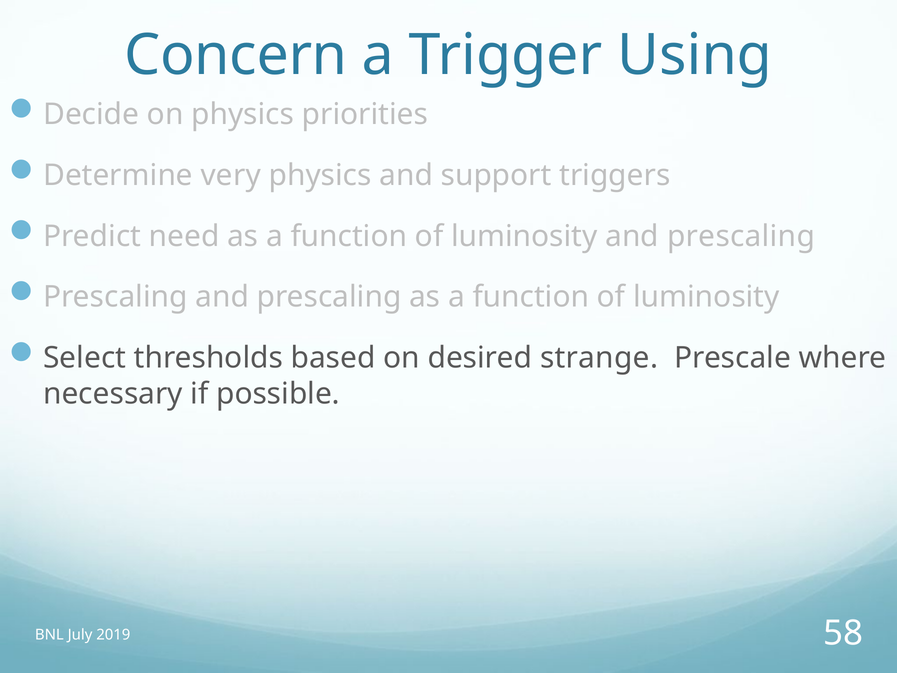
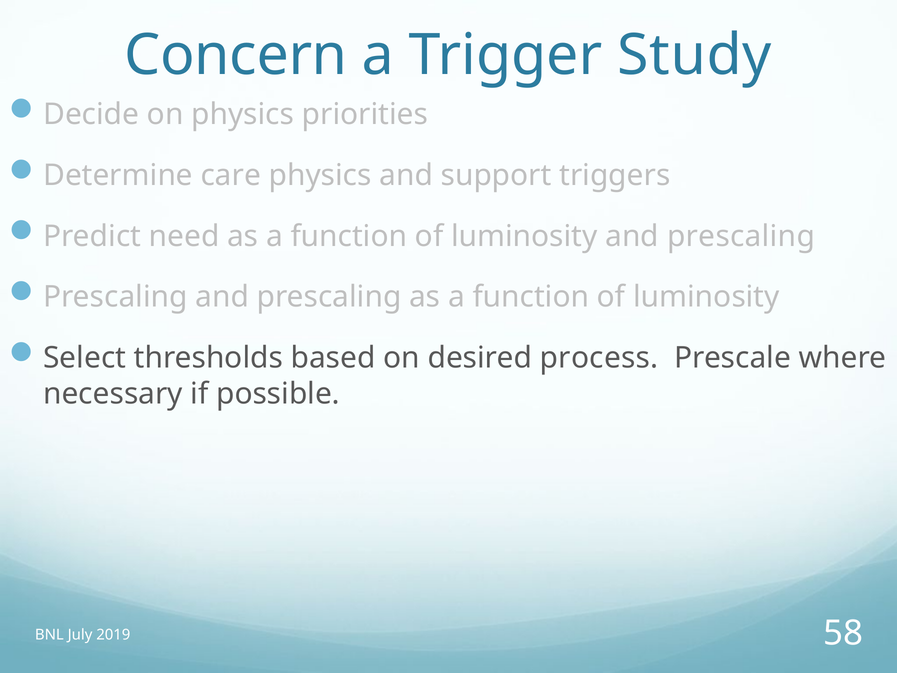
Using: Using -> Study
very: very -> care
strange: strange -> process
